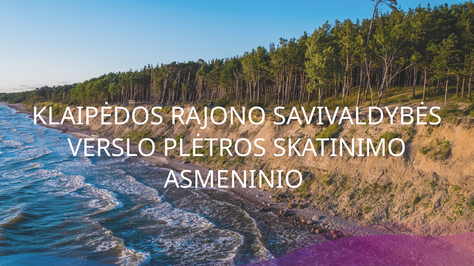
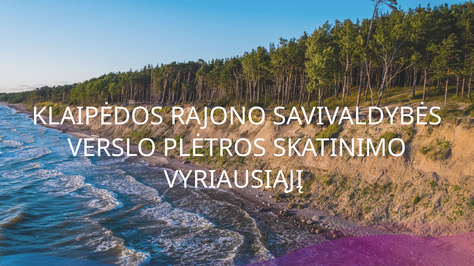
ASMENINIO: ASMENINIO -> VYRIAUSIĄJĮ
